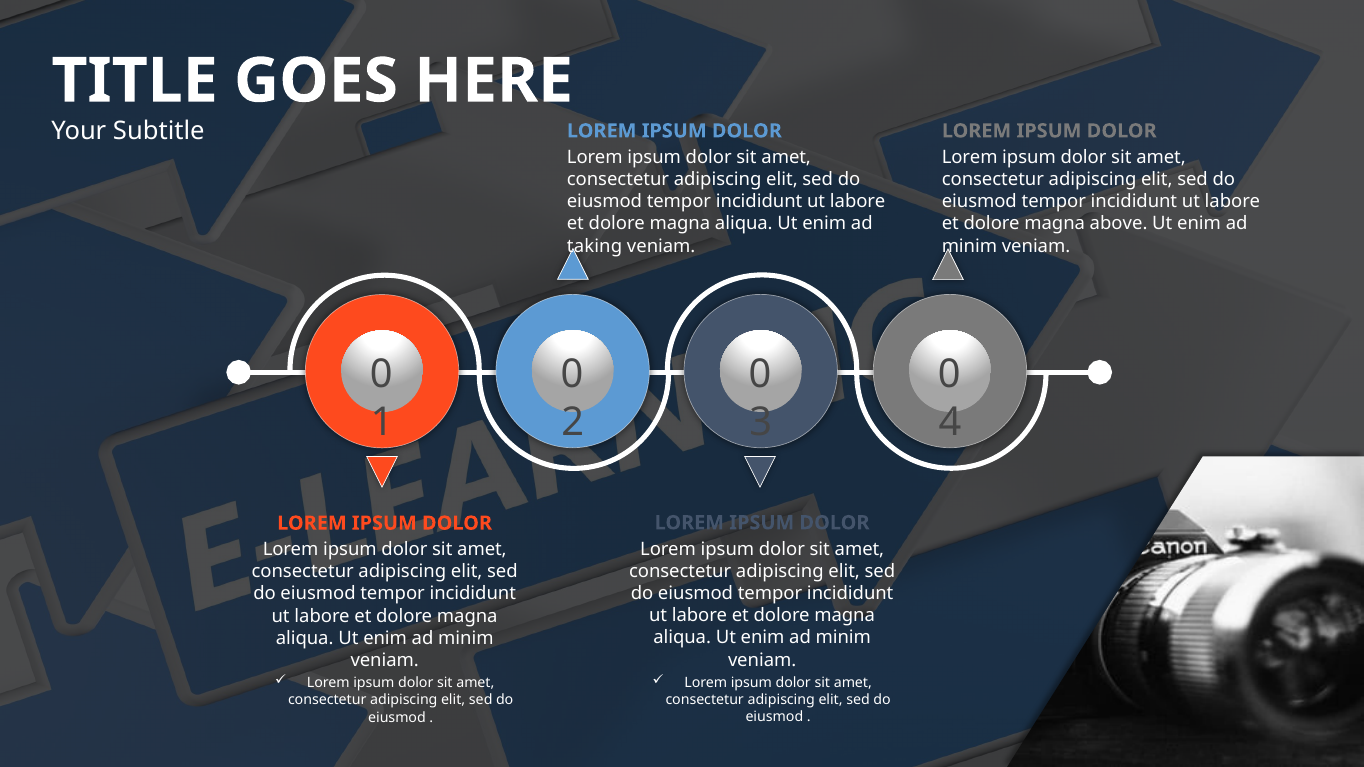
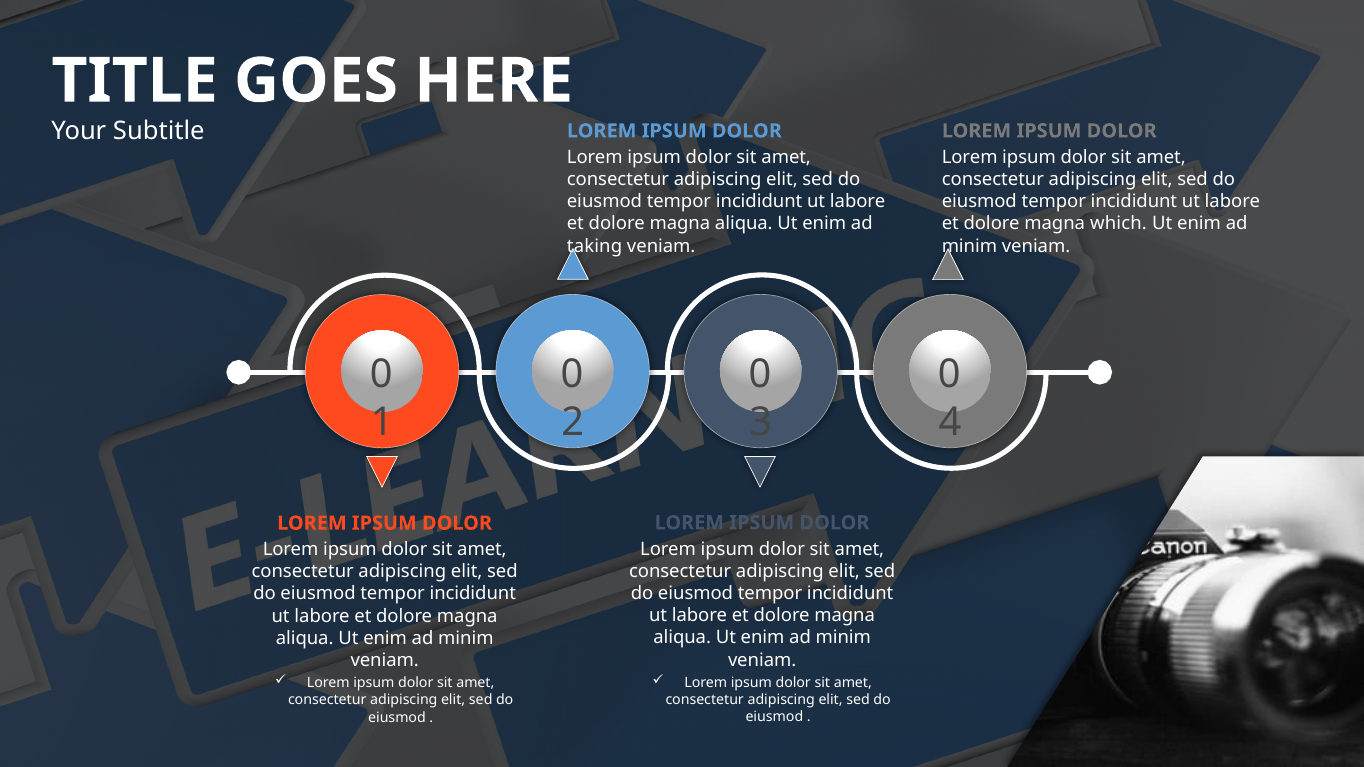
above: above -> which
